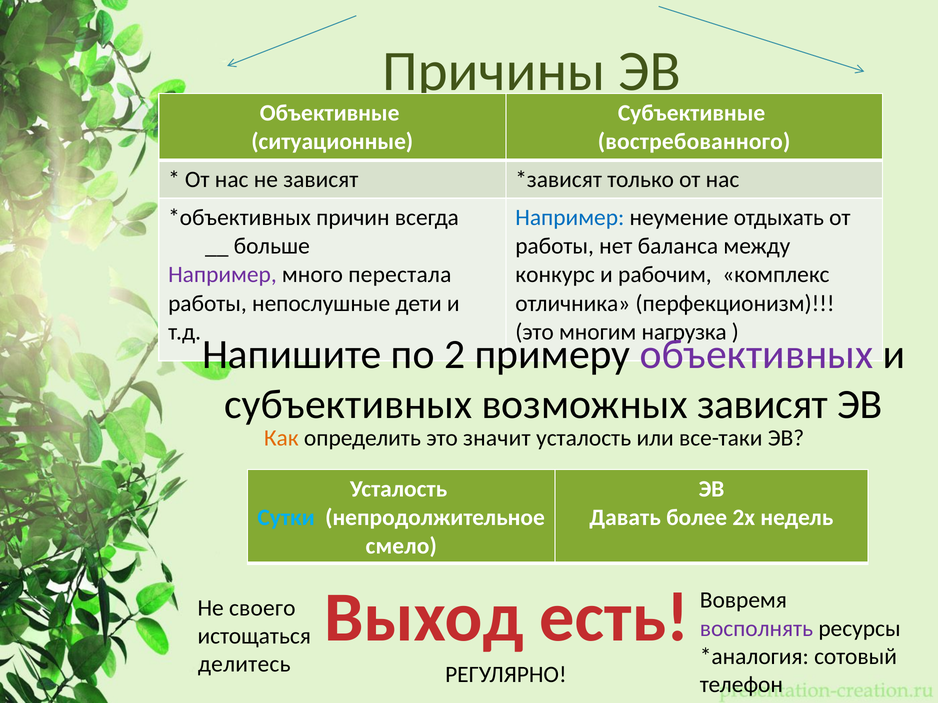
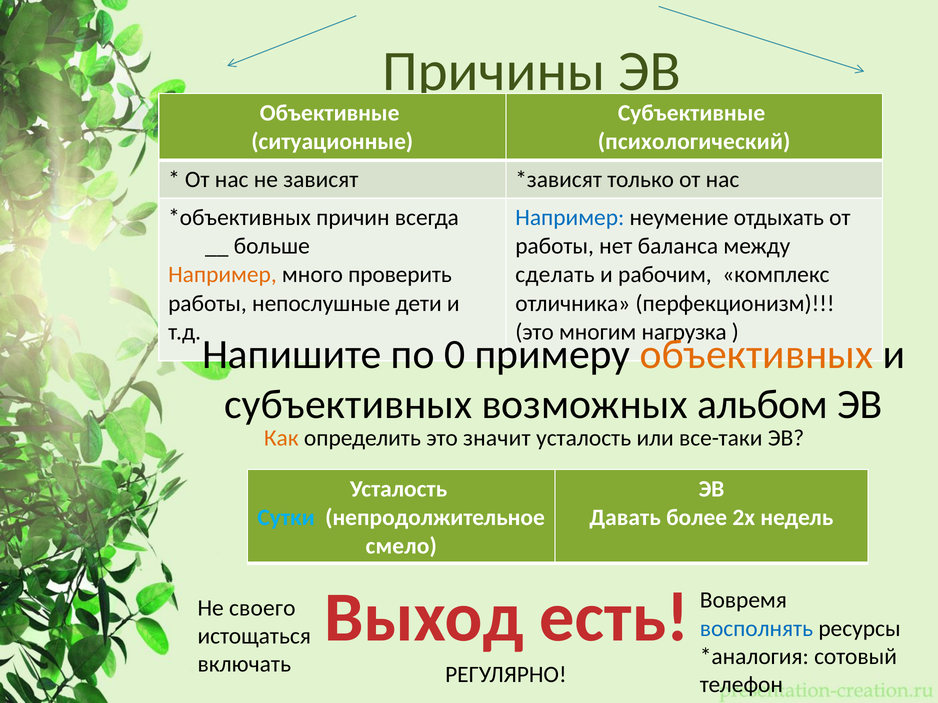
востребованного: востребованного -> психологический
Например at (222, 275) colour: purple -> orange
перестала: перестала -> проверить
конкурс: конкурс -> сделать
2: 2 -> 0
объективных colour: purple -> orange
возможных зависят: зависят -> альбом
восполнять colour: purple -> blue
делитесь: делитесь -> включать
